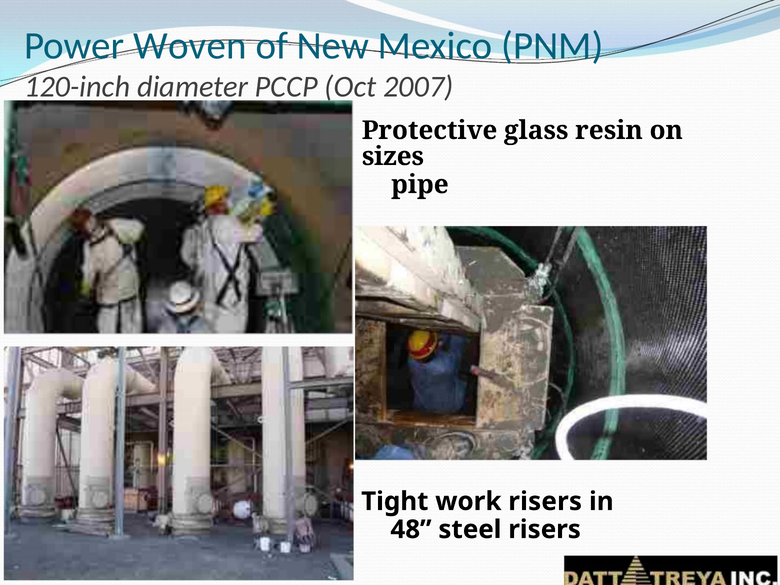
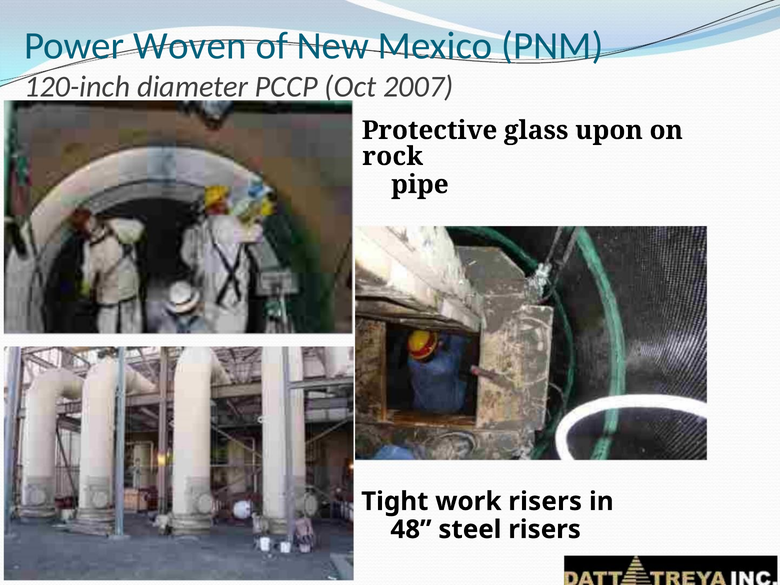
resin: resin -> upon
sizes: sizes -> rock
